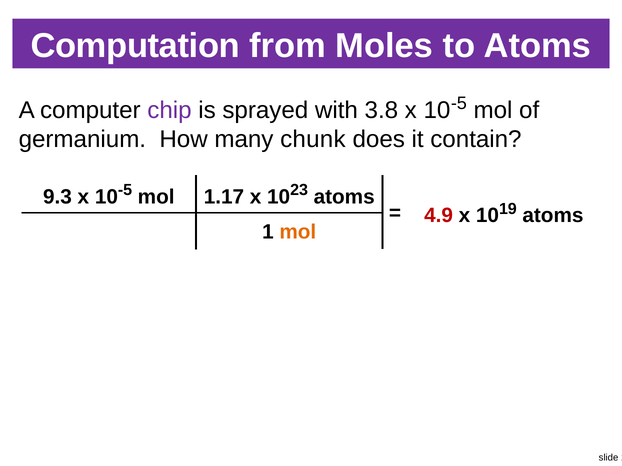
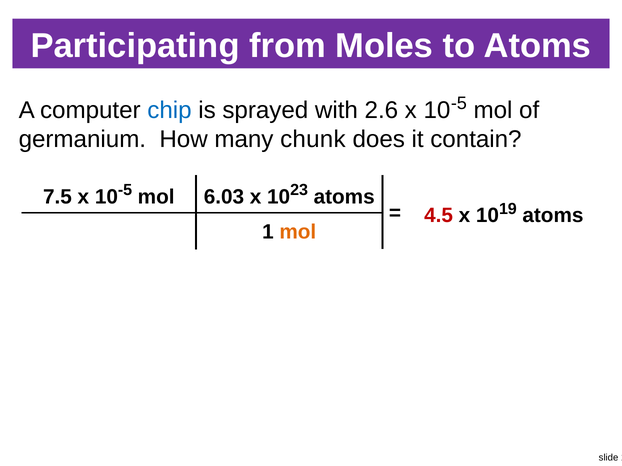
Computation: Computation -> Participating
chip colour: purple -> blue
3.8: 3.8 -> 2.6
9.3: 9.3 -> 7.5
1.17: 1.17 -> 6.03
4.9: 4.9 -> 4.5
